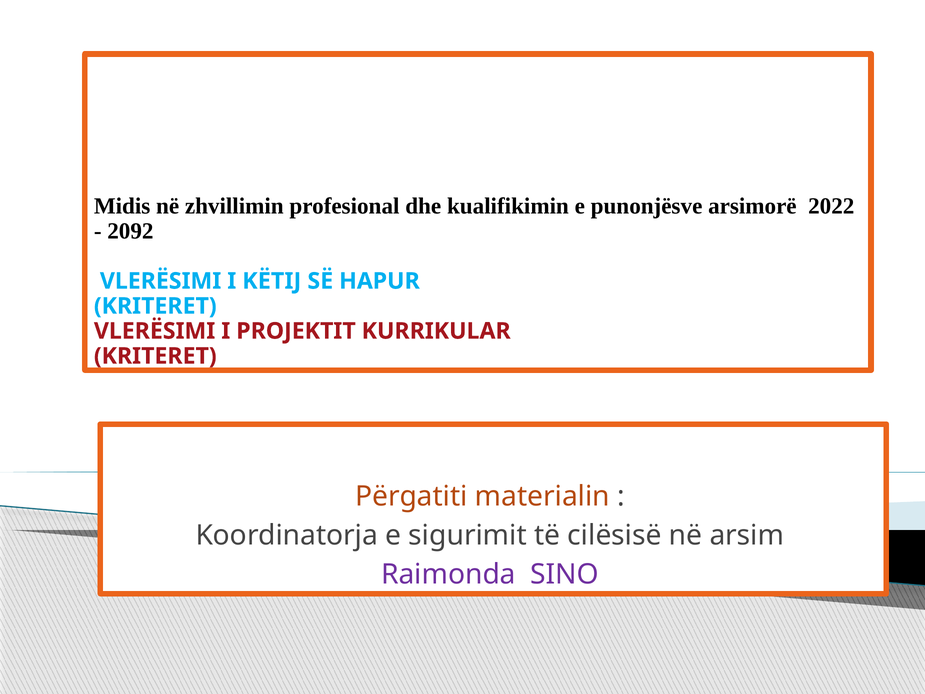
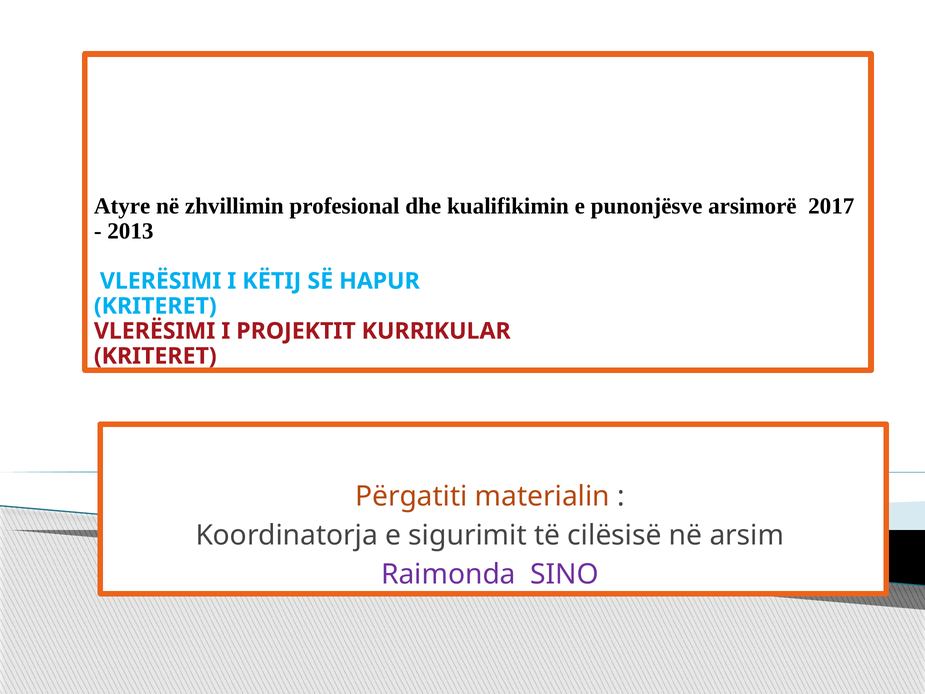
Midis: Midis -> Atyre
2022: 2022 -> 2017
2092: 2092 -> 2013
